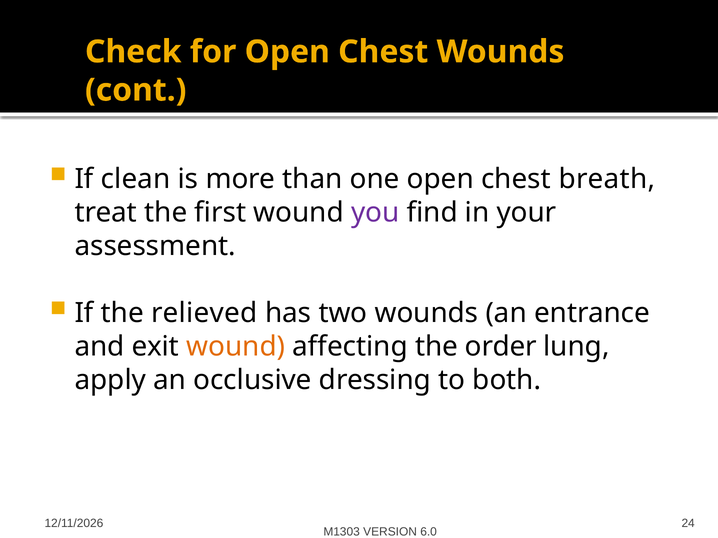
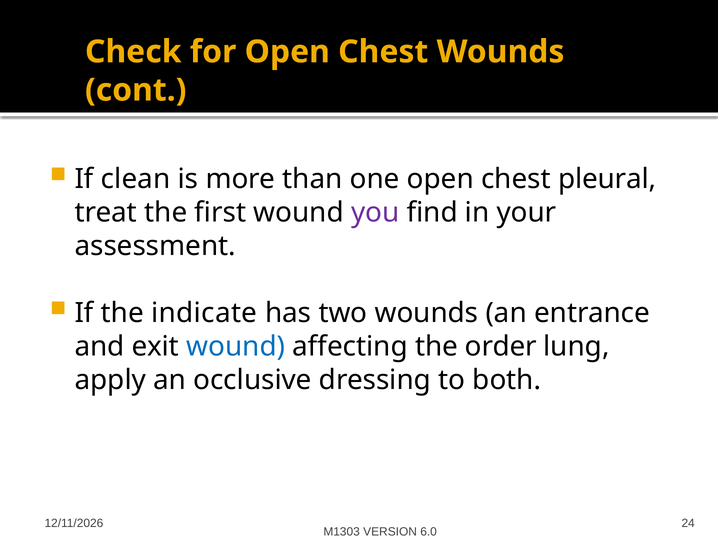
breath: breath -> pleural
relieved: relieved -> indicate
wound at (236, 347) colour: orange -> blue
